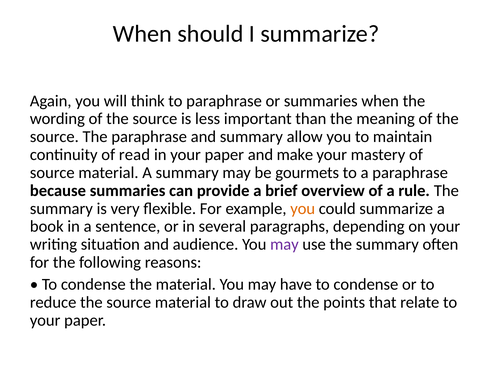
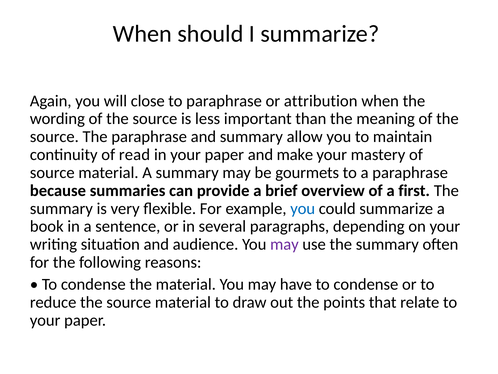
think: think -> close
or summaries: summaries -> attribution
rule: rule -> first
you at (303, 208) colour: orange -> blue
